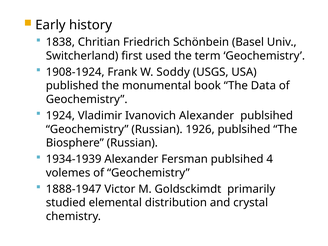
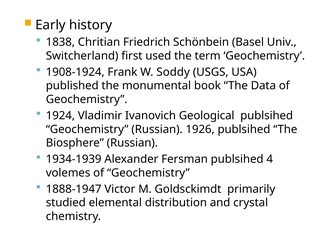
Ivanovich Alexander: Alexander -> Geological
